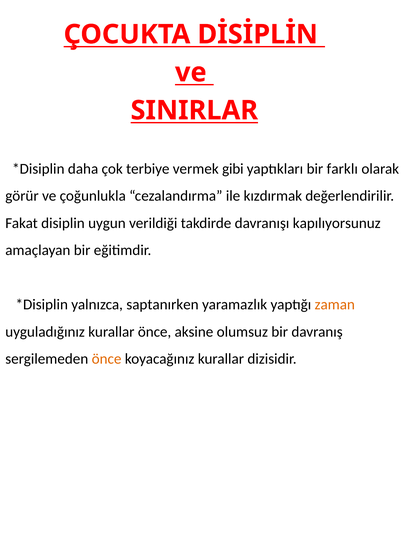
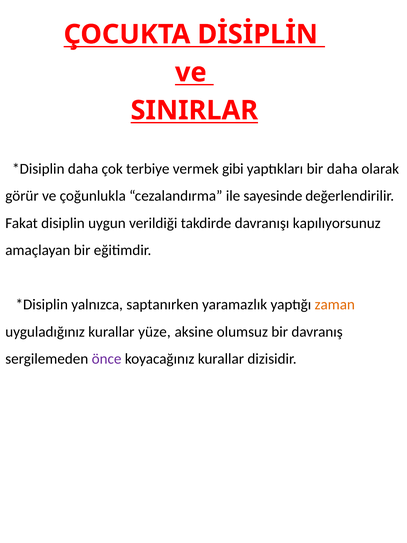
bir farklı: farklı -> daha
kızdırmak: kızdırmak -> sayesinde
kurallar önce: önce -> yüze
önce at (107, 359) colour: orange -> purple
